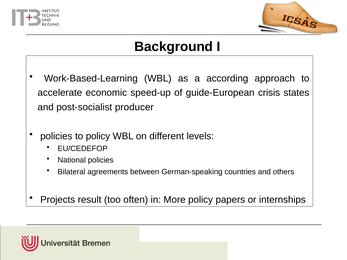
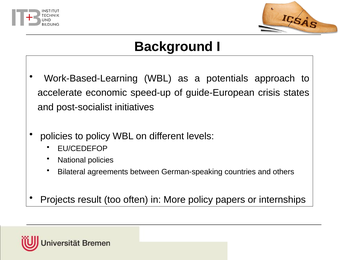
according: according -> potentials
producer: producer -> initiatives
